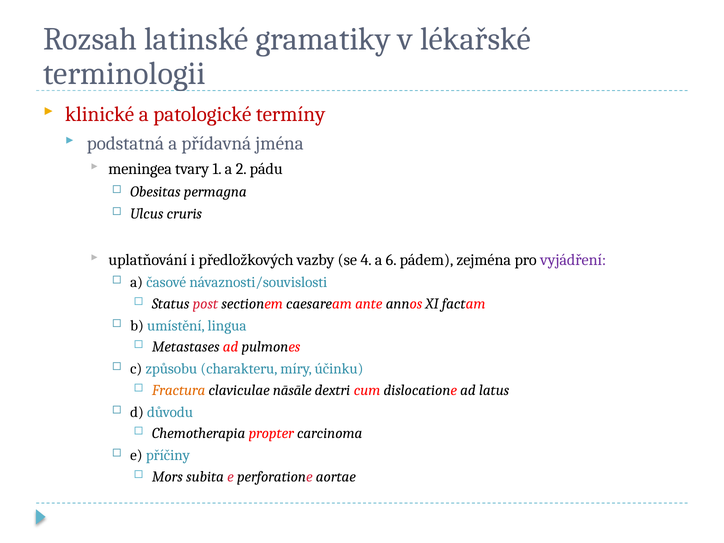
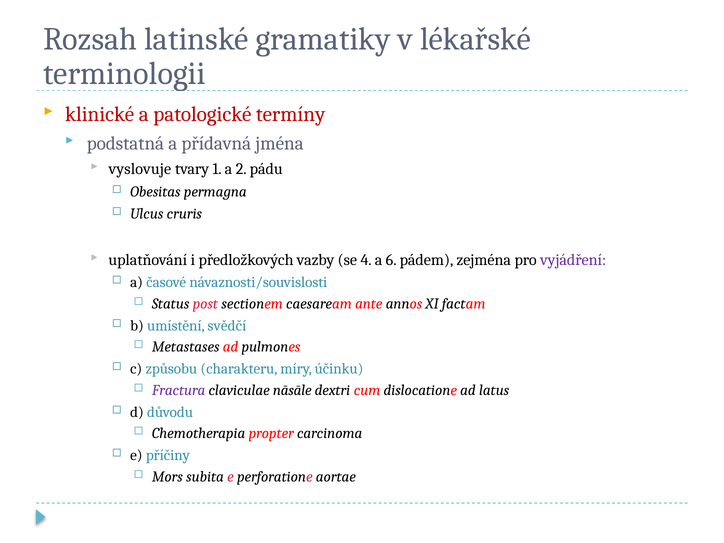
meningea: meningea -> vyslovuje
lingua: lingua -> svědčí
Fractura colour: orange -> purple
